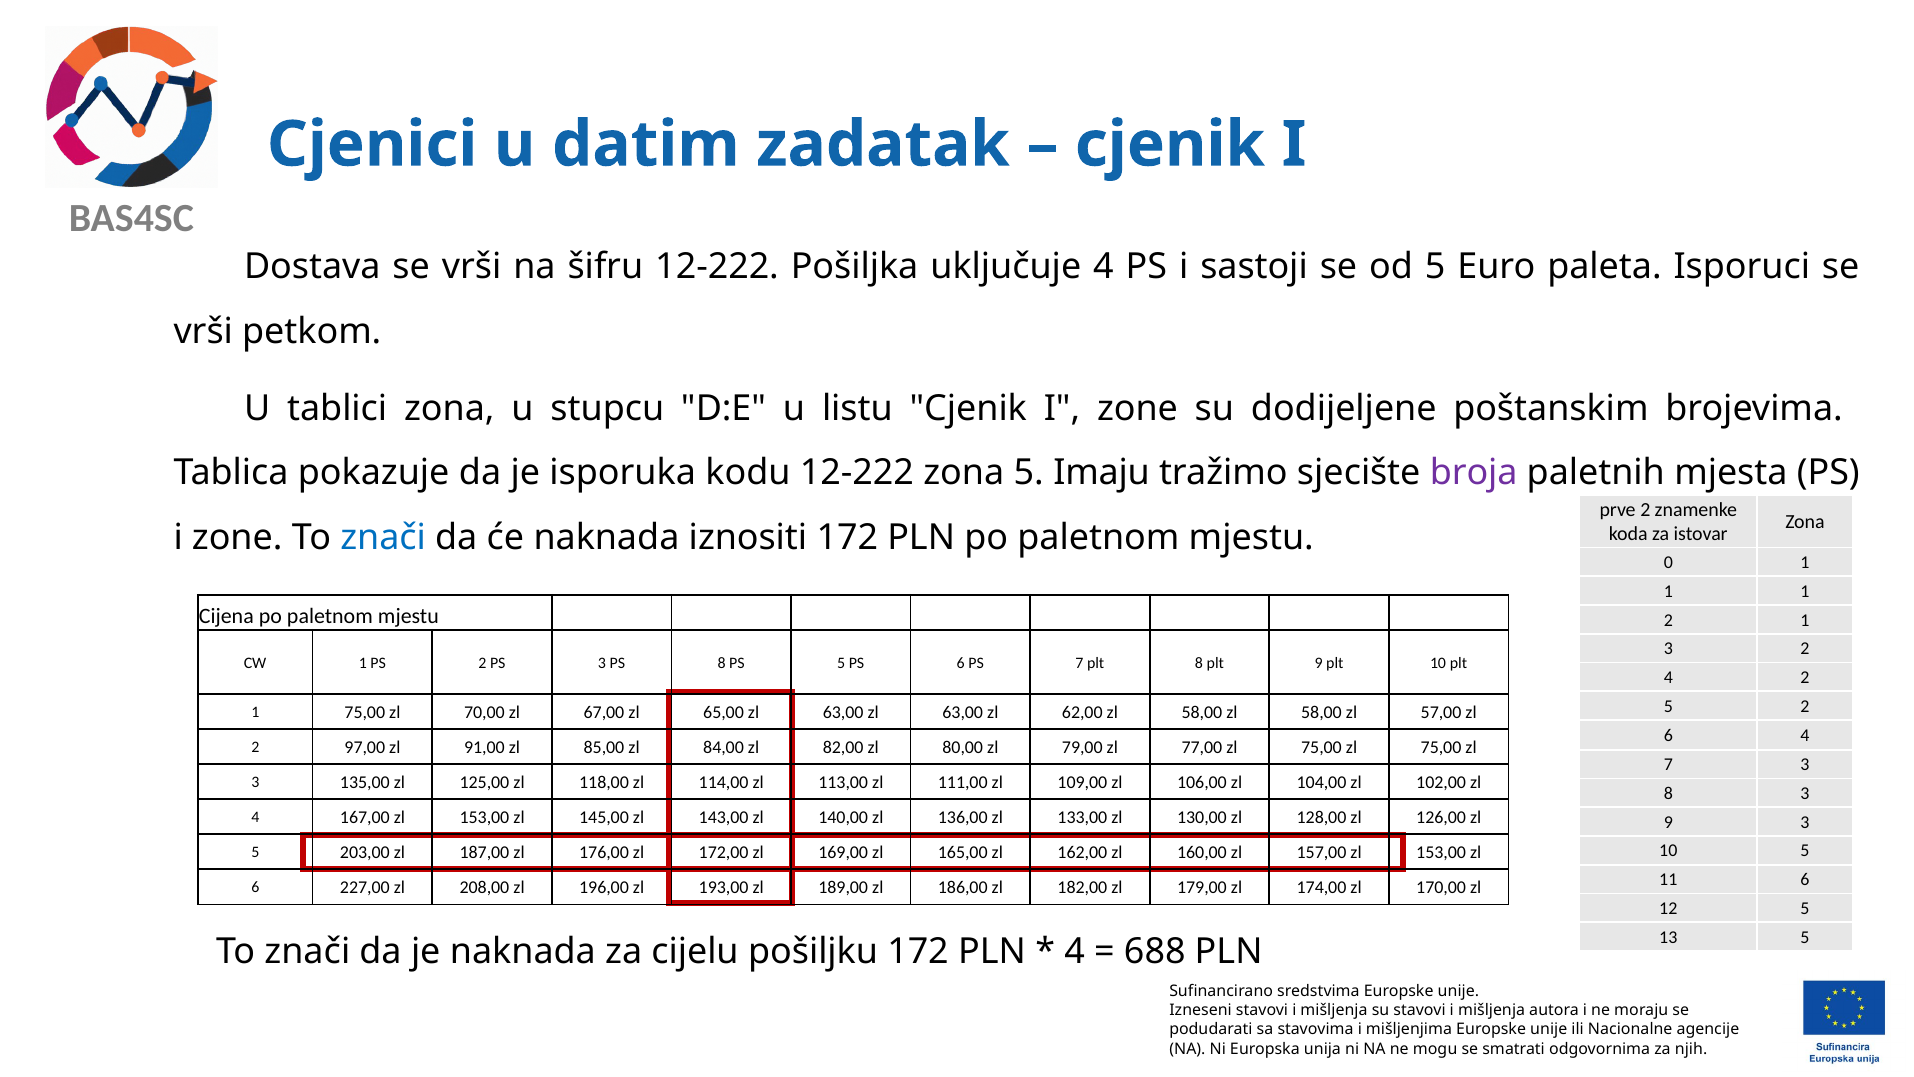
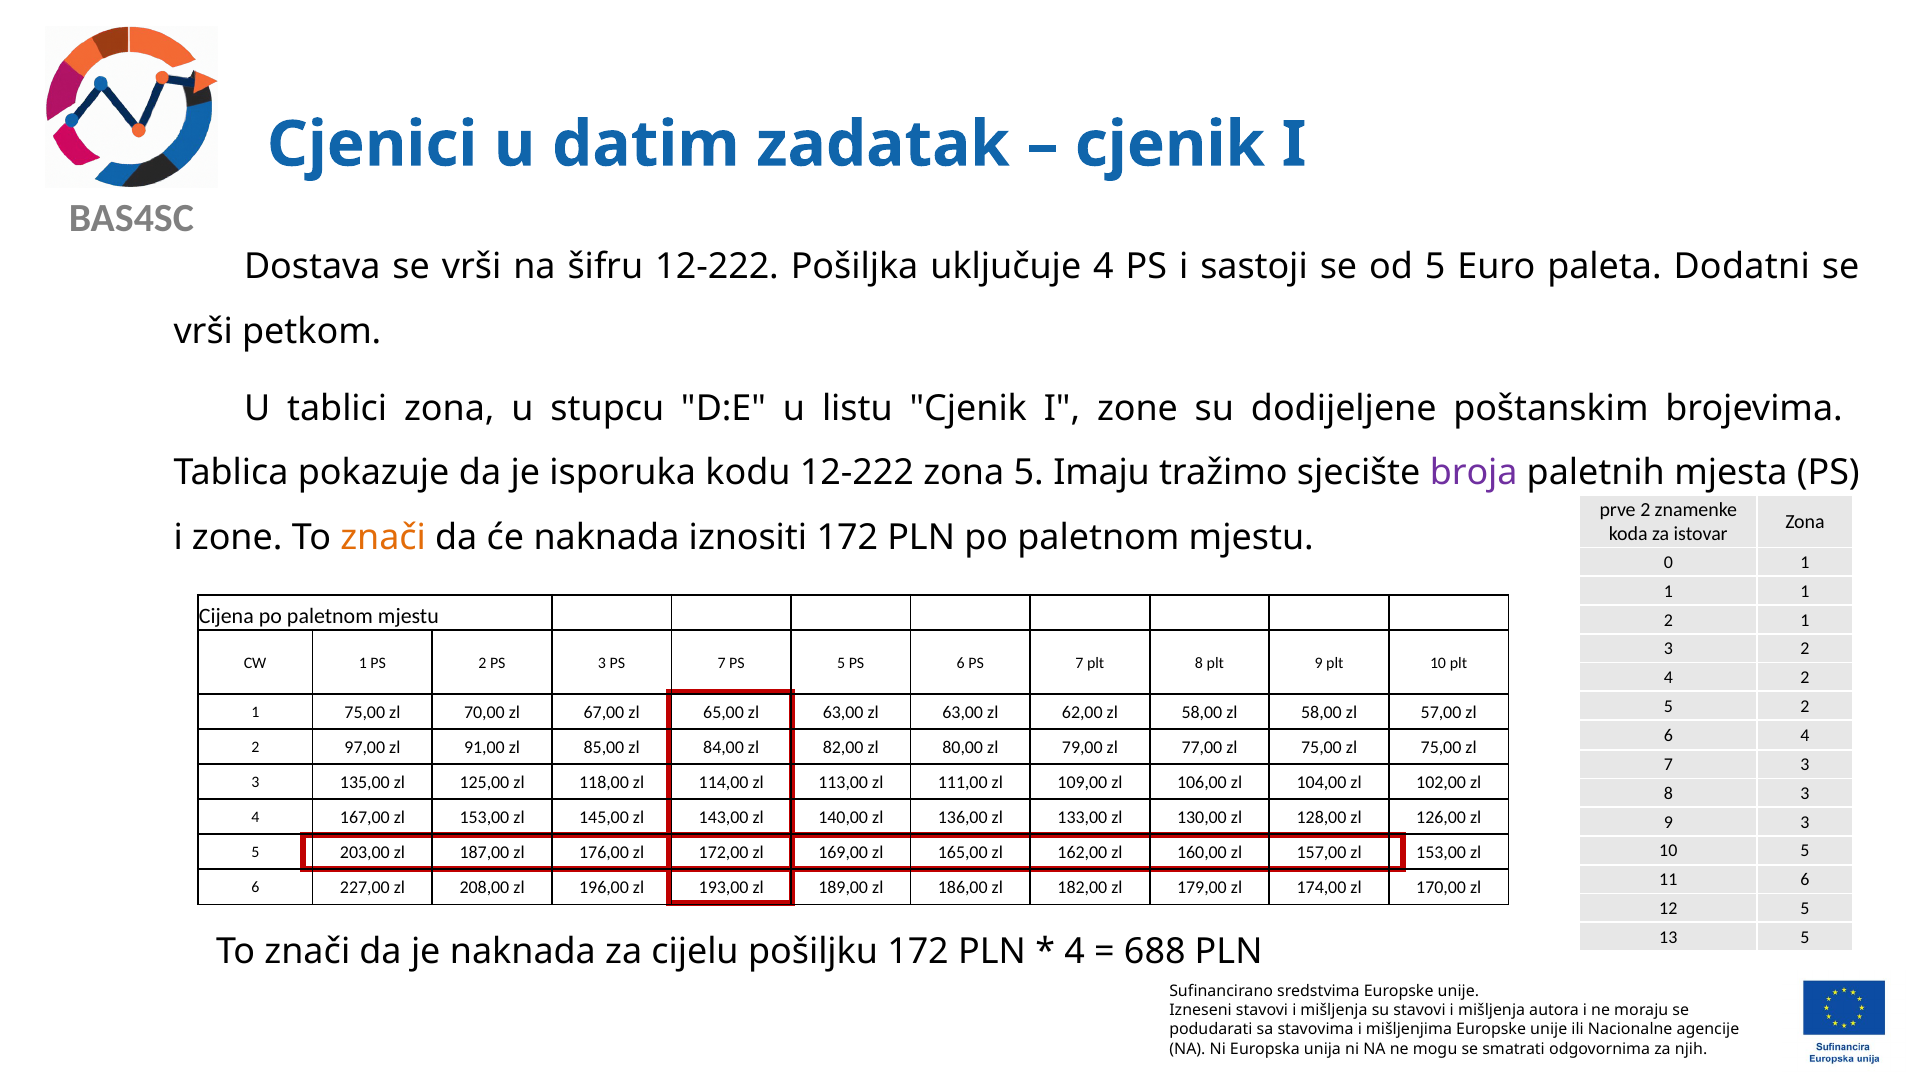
Isporuci: Isporuci -> Dodatni
znači at (383, 537) colour: blue -> orange
3 PS 8: 8 -> 7
